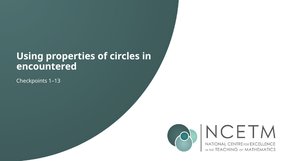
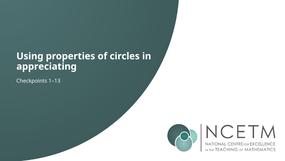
encountered: encountered -> appreciating
